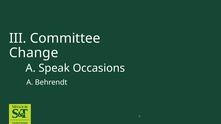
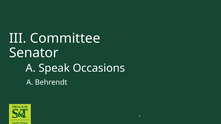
Change: Change -> Senator
